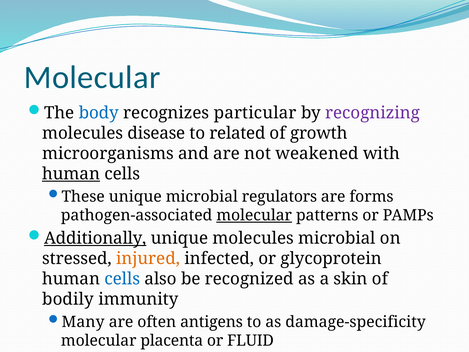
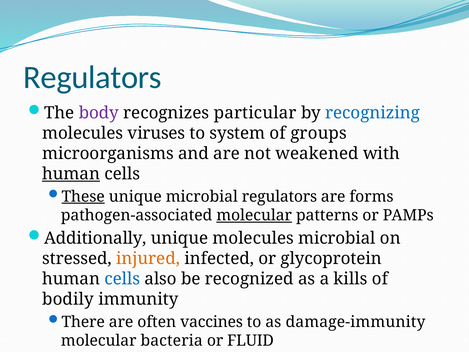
Molecular at (92, 77): Molecular -> Regulators
body colour: blue -> purple
recognizing colour: purple -> blue
disease: disease -> viruses
related: related -> system
growth: growth -> groups
These underline: none -> present
Additionally underline: present -> none
skin: skin -> kills
Many: Many -> There
antigens: antigens -> vaccines
damage-specificity: damage-specificity -> damage-immunity
placenta: placenta -> bacteria
